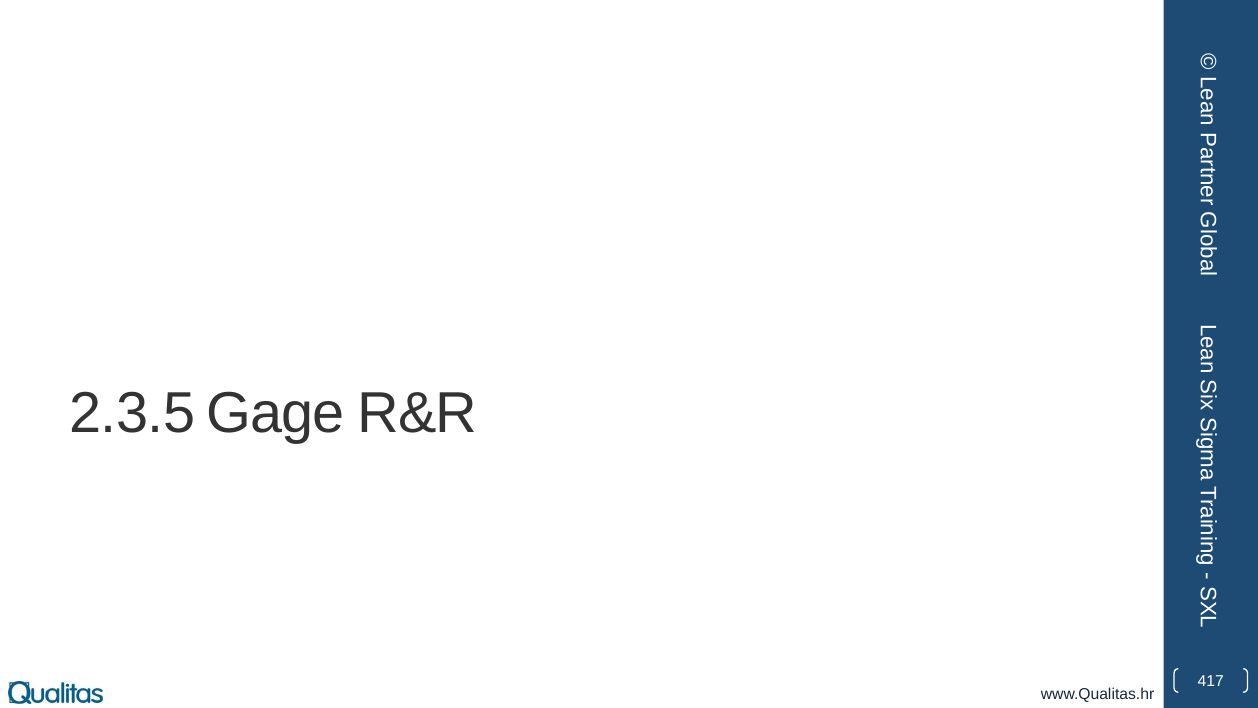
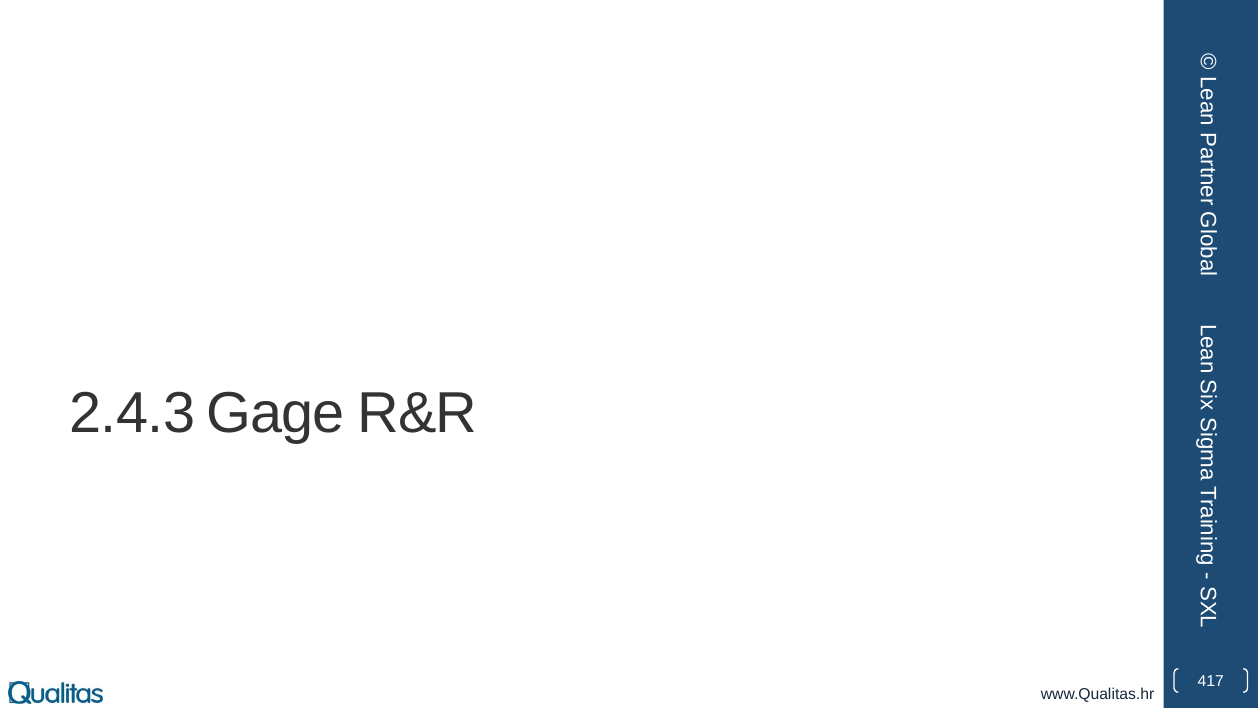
2.3.5: 2.3.5 -> 2.4.3
